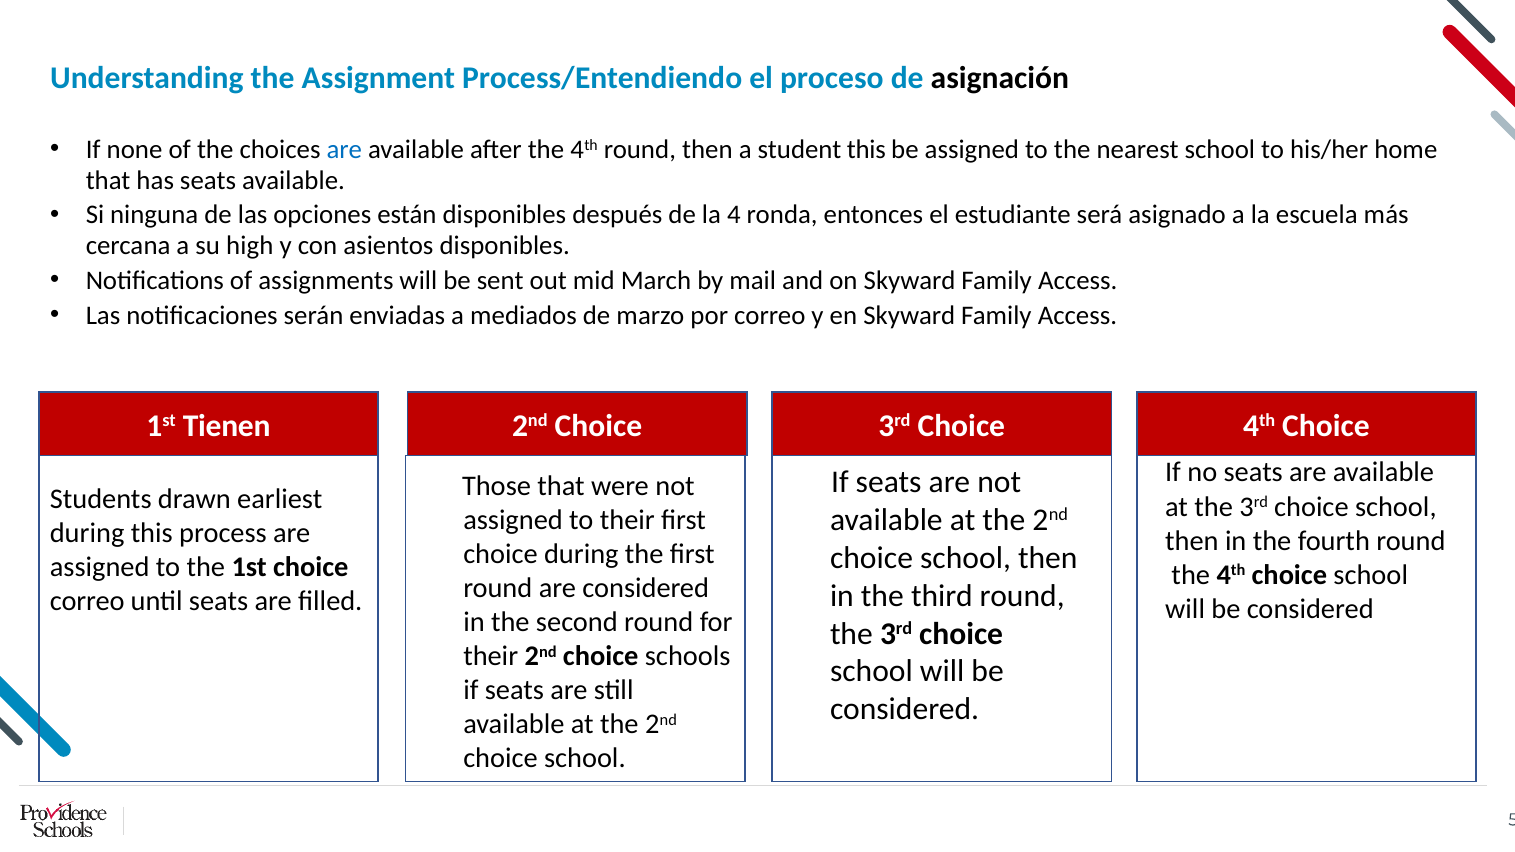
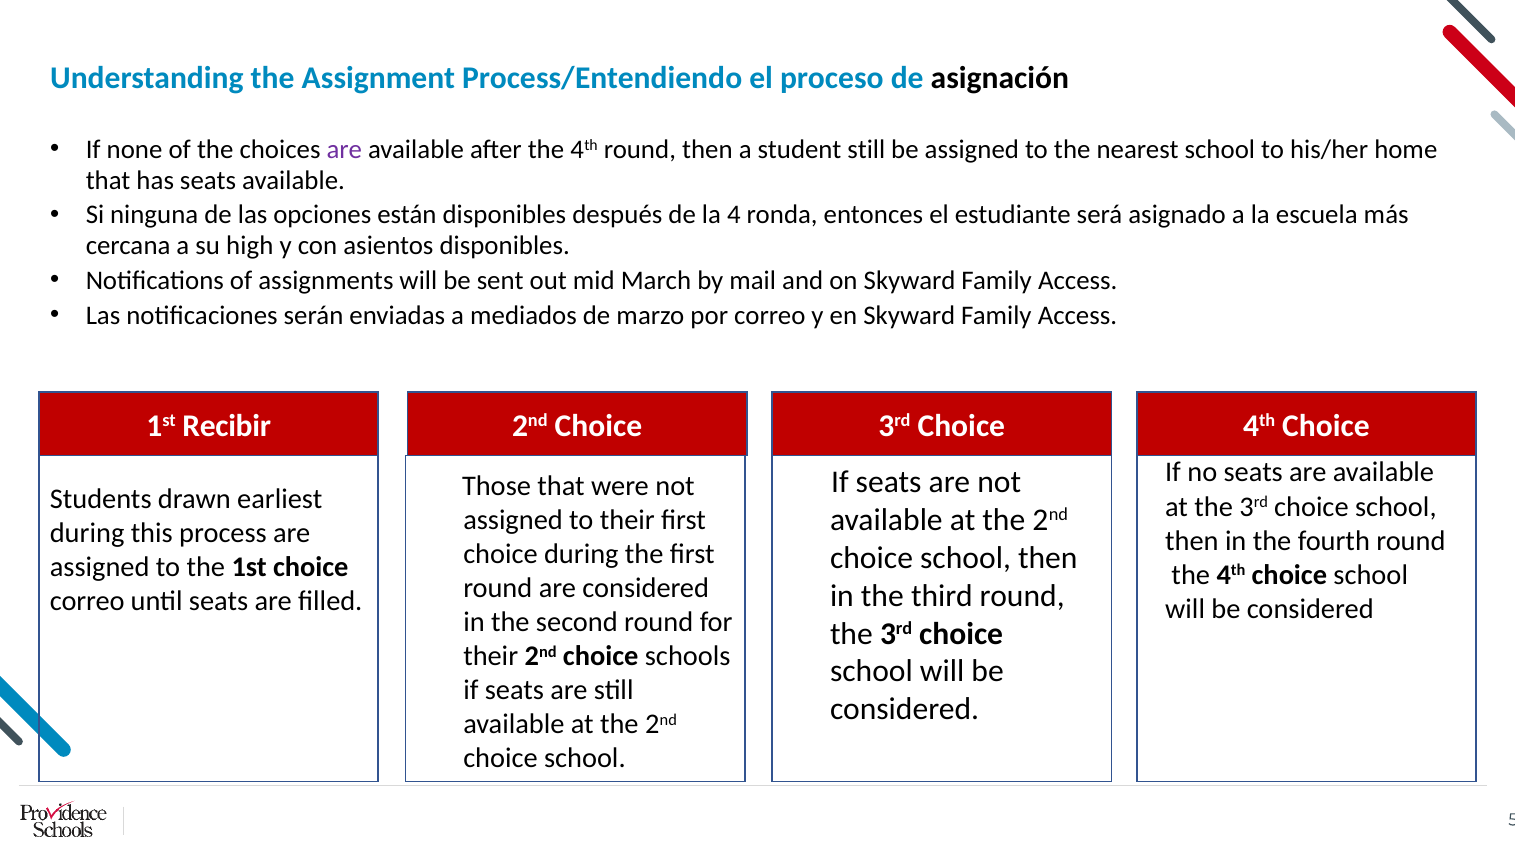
are at (344, 149) colour: blue -> purple
student this: this -> still
Tienen: Tienen -> Recibir
